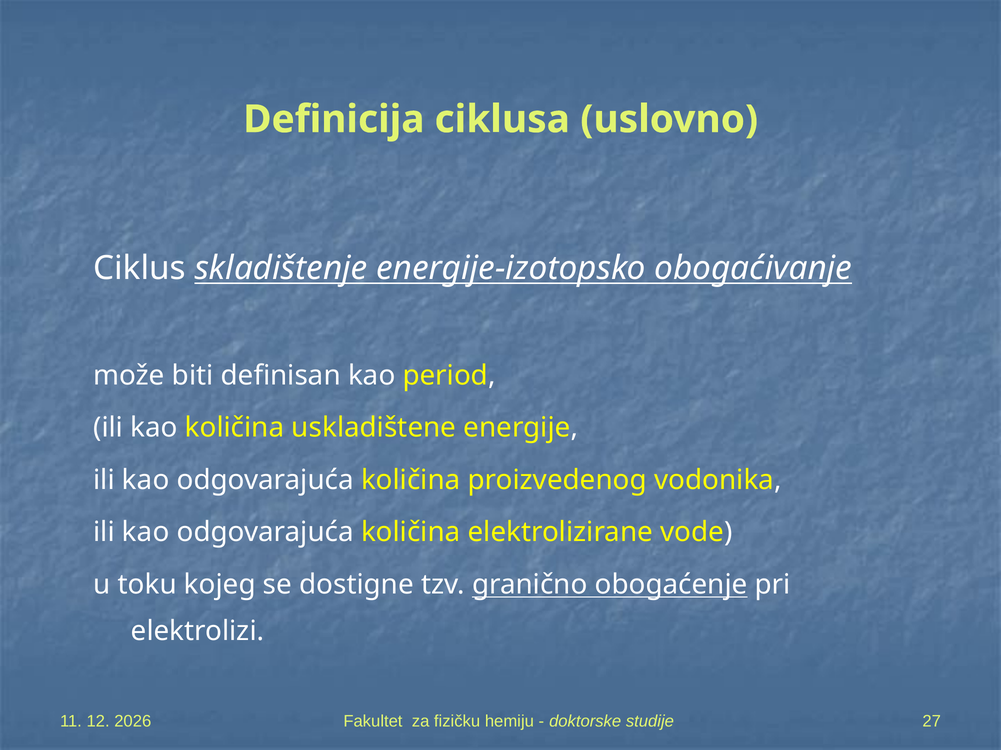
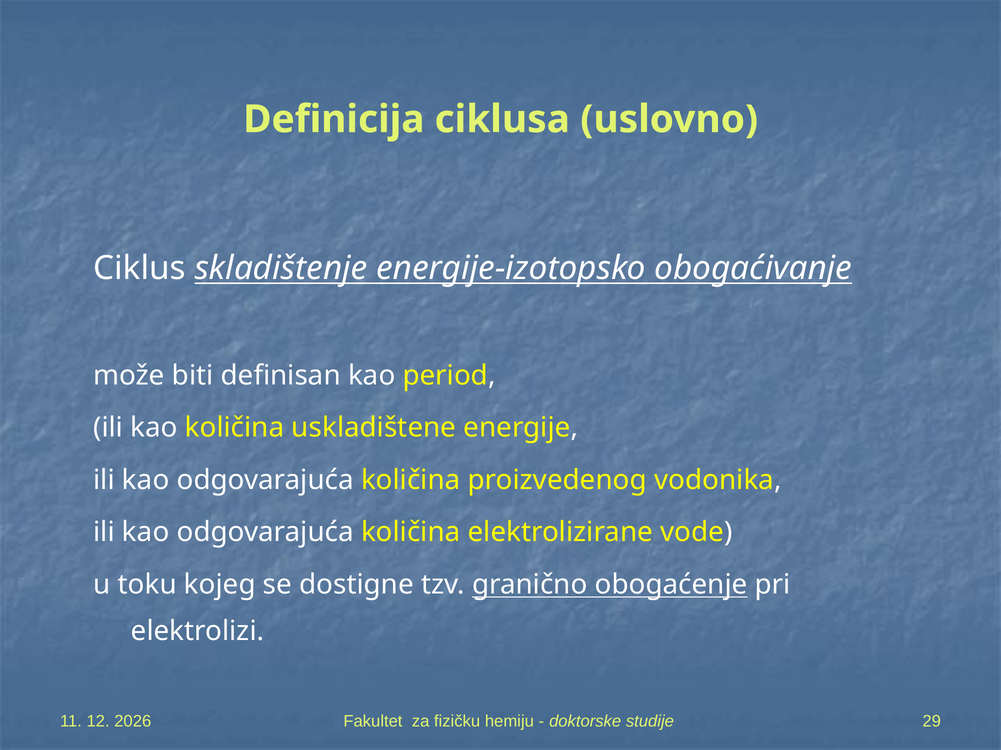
27: 27 -> 29
